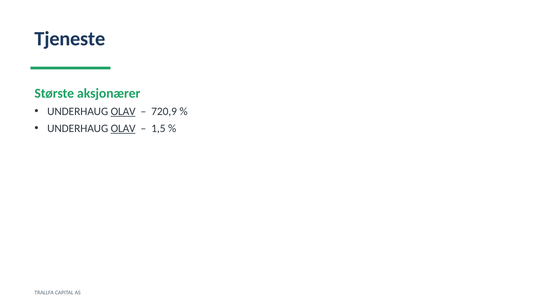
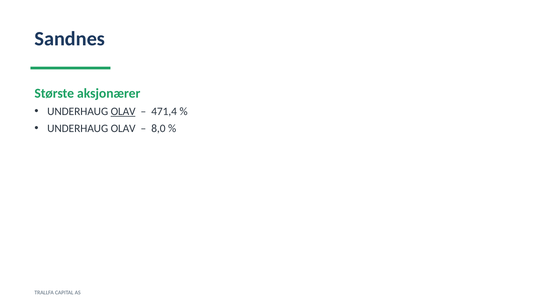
Tjeneste: Tjeneste -> Sandnes
720,9: 720,9 -> 471,4
OLAV at (123, 128) underline: present -> none
1,5: 1,5 -> 8,0
